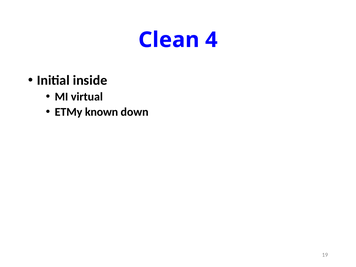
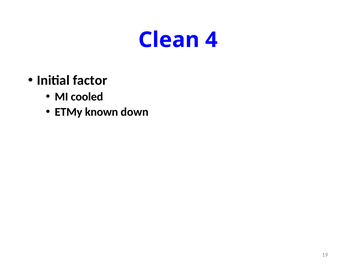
inside: inside -> factor
virtual: virtual -> cooled
